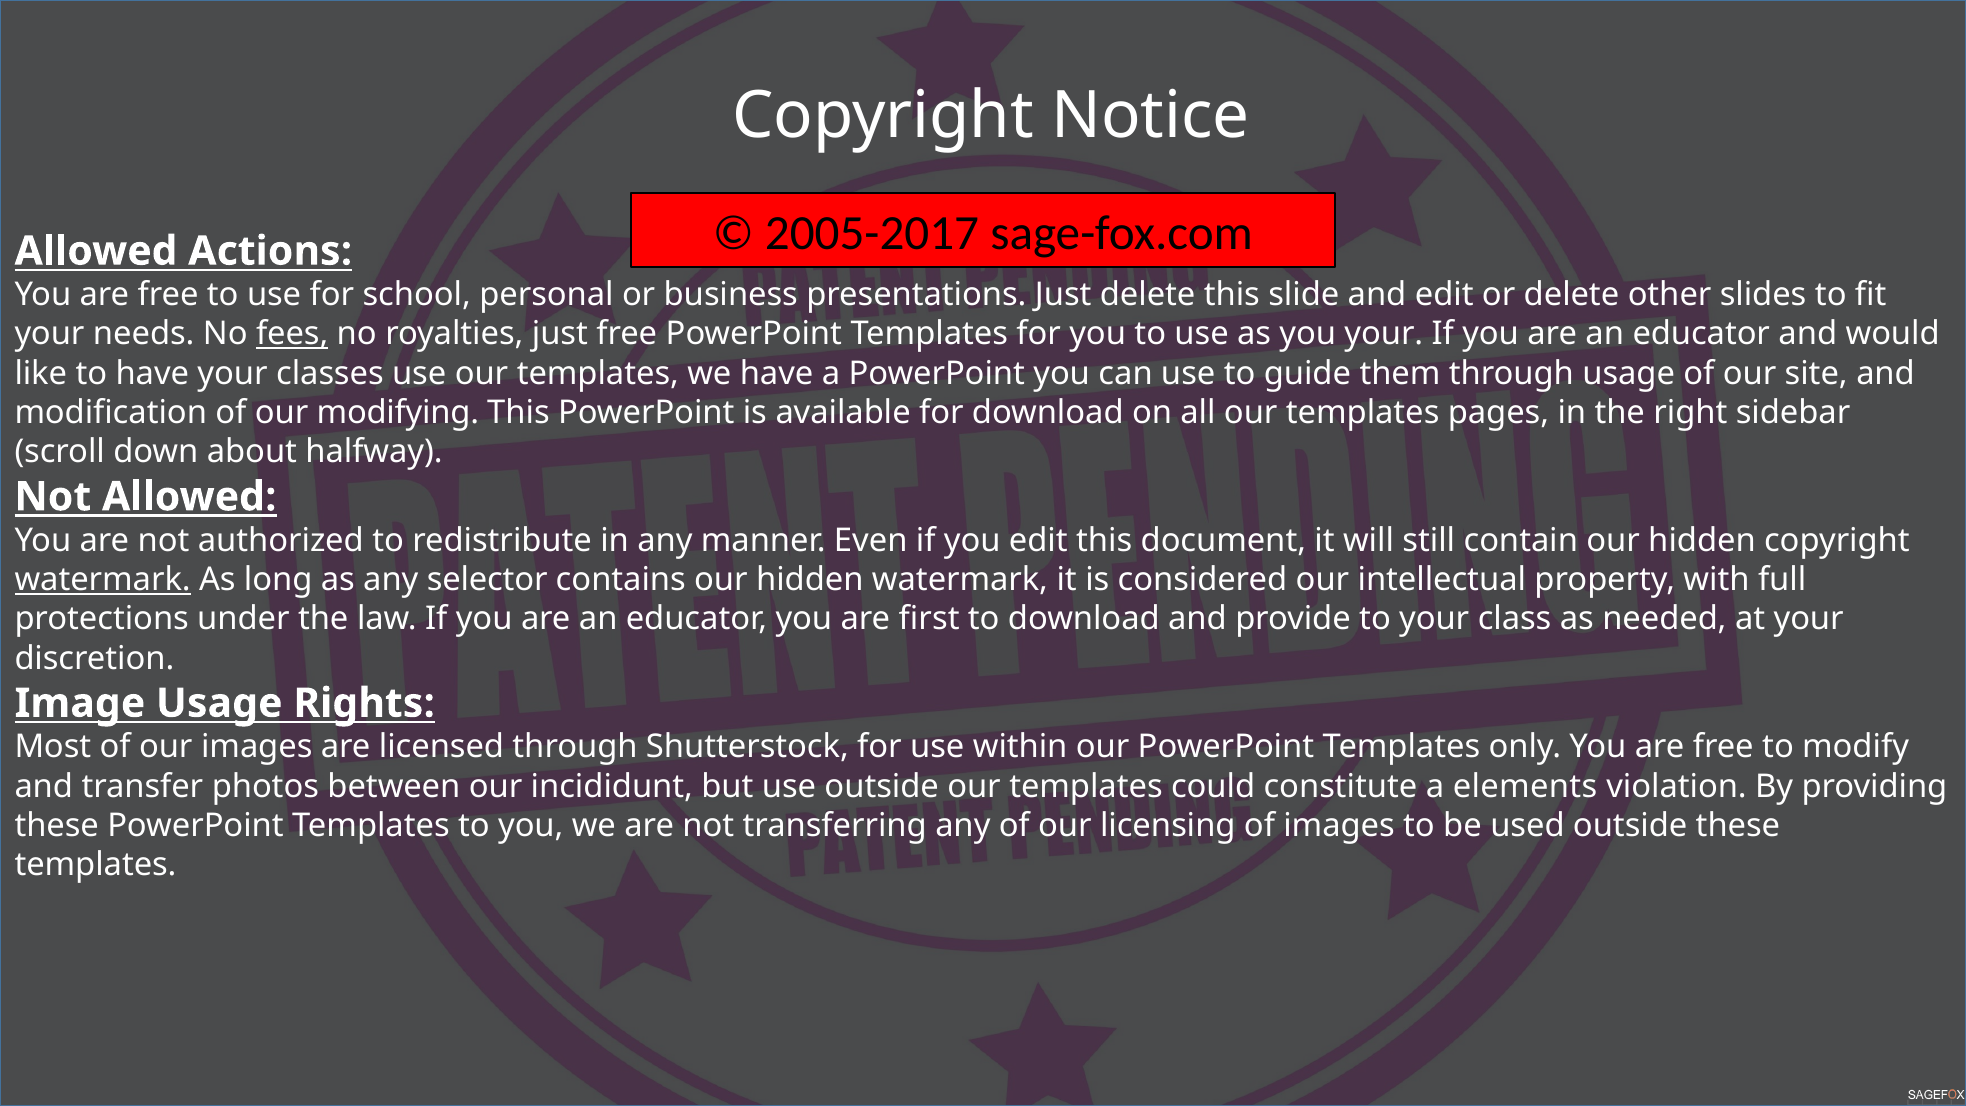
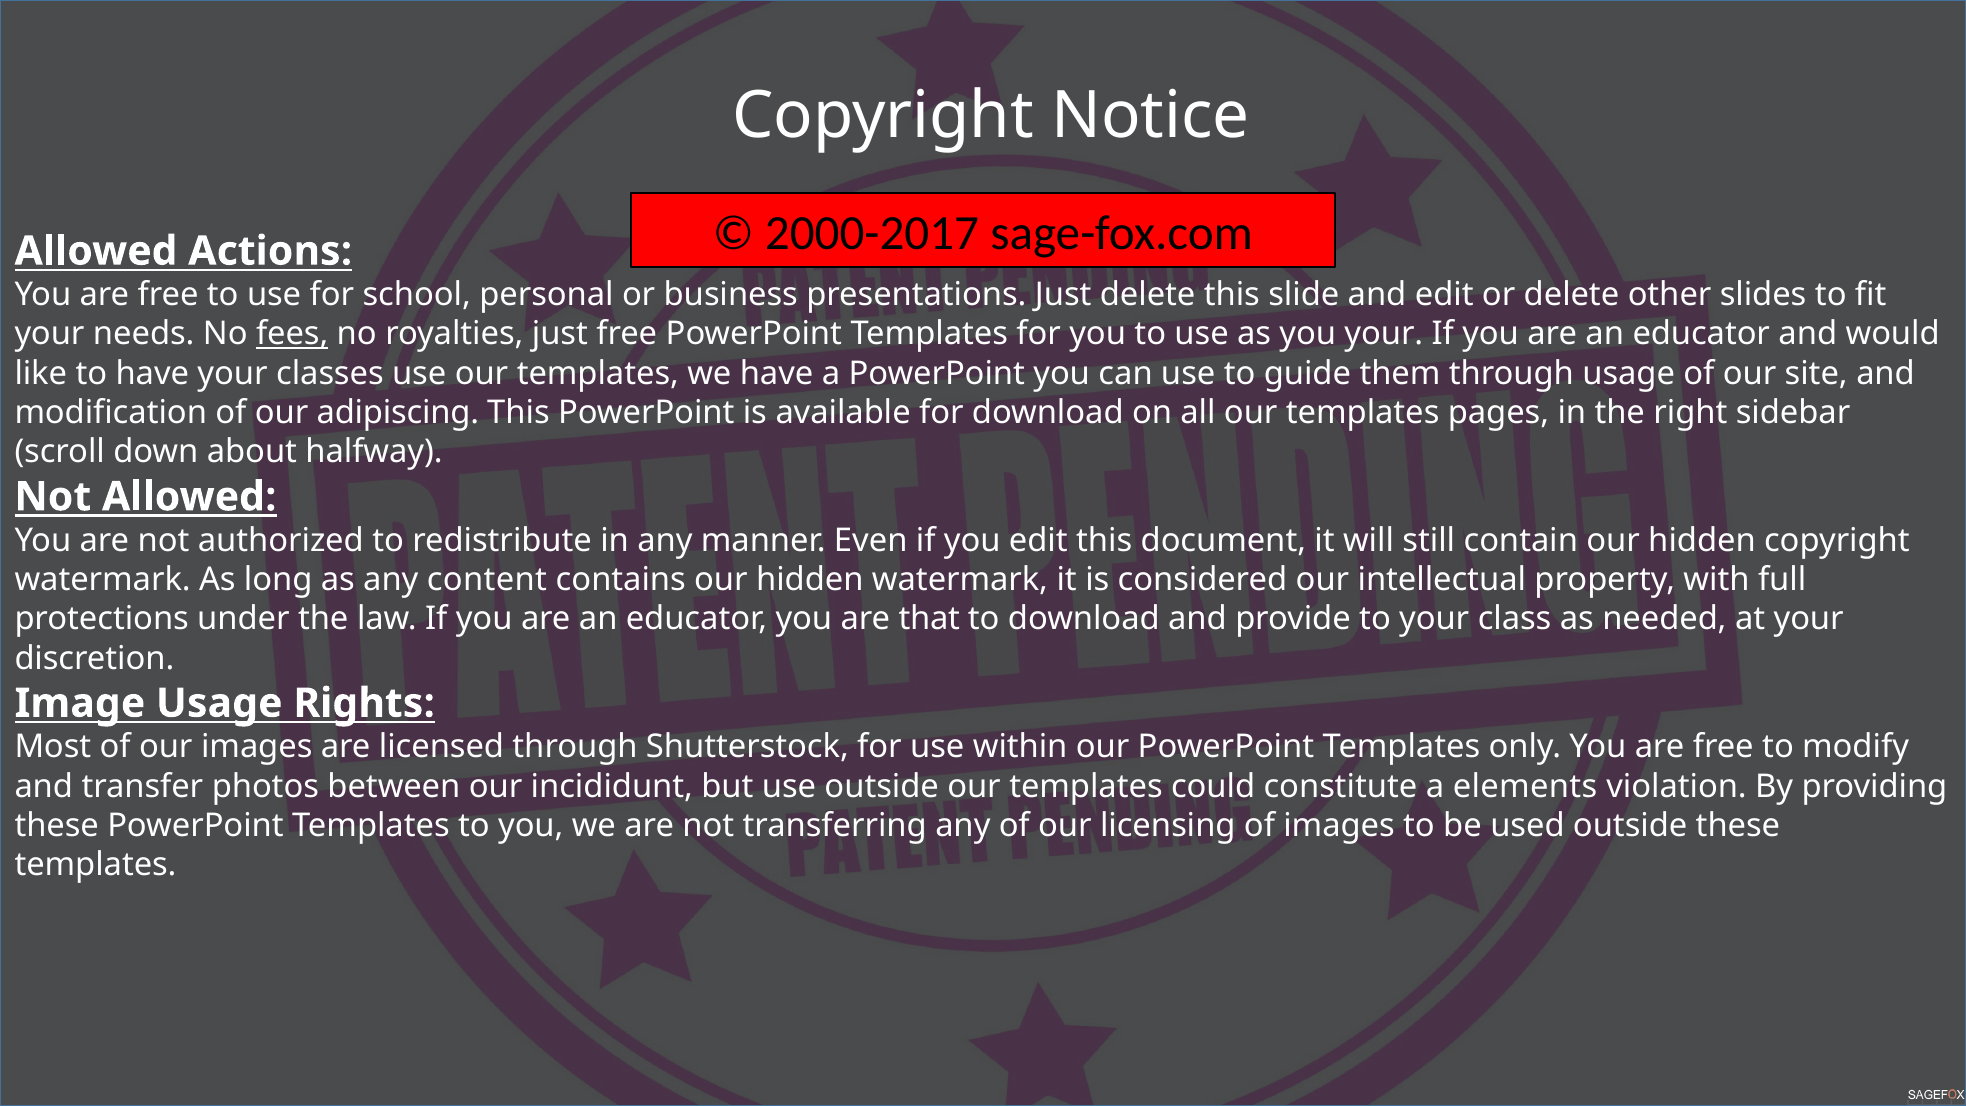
2005-2017: 2005-2017 -> 2000-2017
modifying: modifying -> adipiscing
watermark at (103, 580) underline: present -> none
selector: selector -> content
first: first -> that
